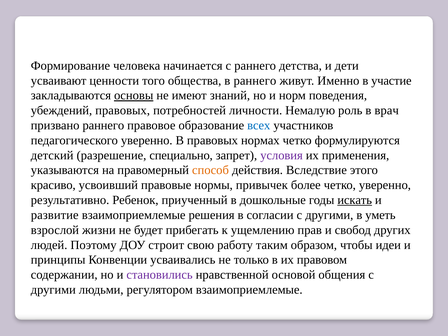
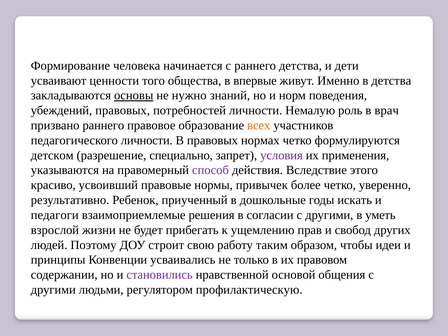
в раннего: раннего -> впервые
в участие: участие -> детства
имеют: имеют -> нужно
всех colour: blue -> orange
педагогического уверенно: уверенно -> личности
детский: детский -> детском
способ colour: orange -> purple
искать underline: present -> none
развитие: развитие -> педагоги
регулятором взаимоприемлемые: взаимоприемлемые -> профилактическую
